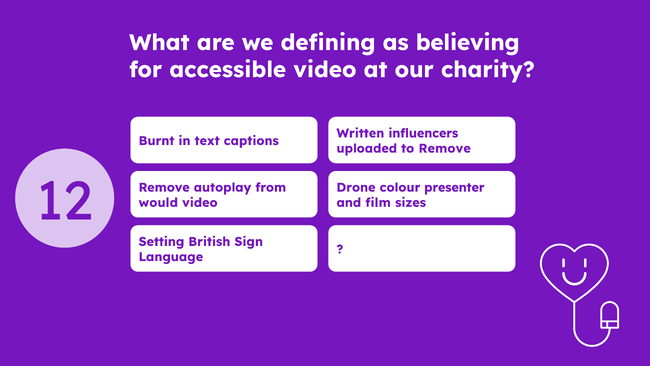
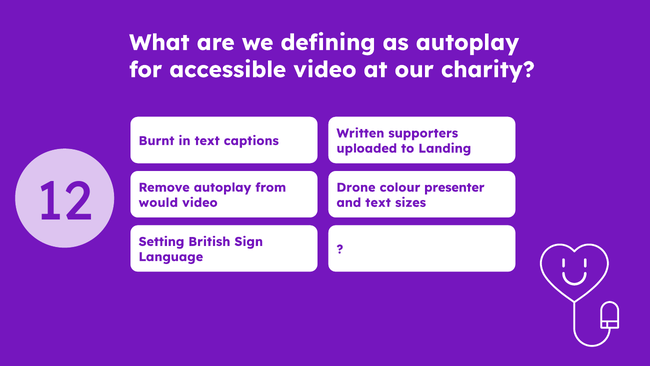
as believing: believing -> autoplay
influencers: influencers -> supporters
to Remove: Remove -> Landing
and film: film -> text
